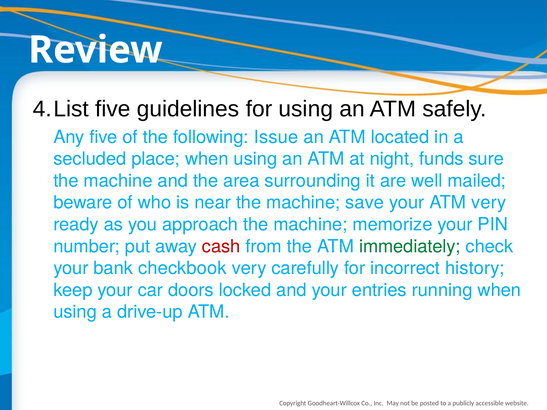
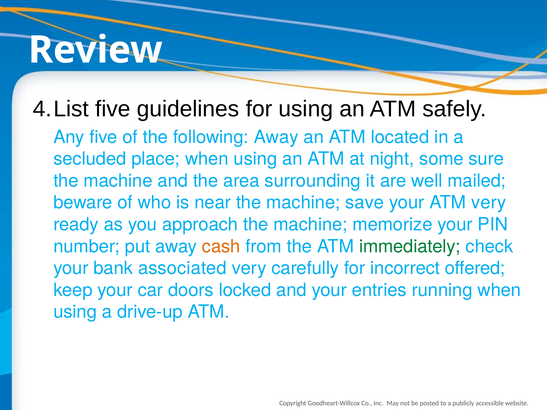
following Issue: Issue -> Away
funds: funds -> some
cash colour: red -> orange
checkbook: checkbook -> associated
history: history -> offered
